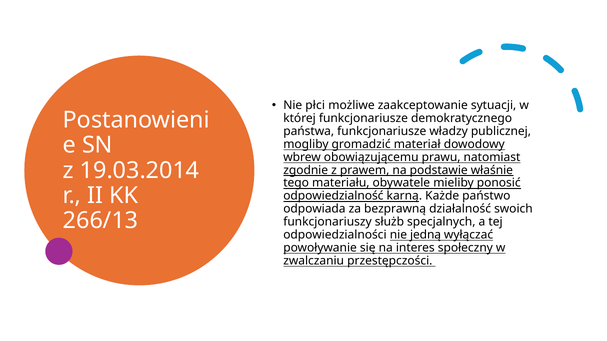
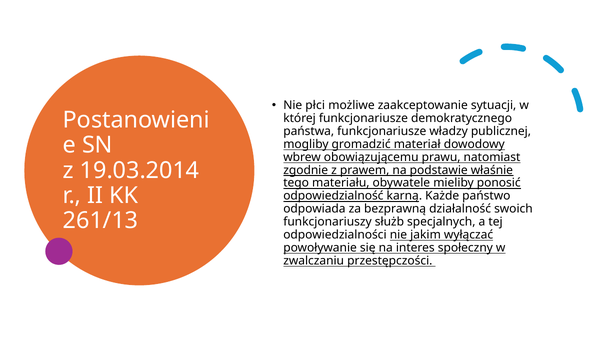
266/13: 266/13 -> 261/13
jedną: jedną -> jakim
